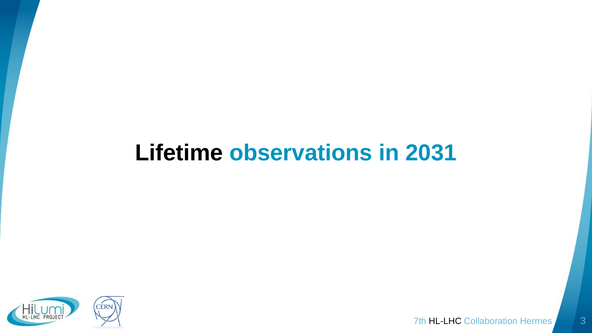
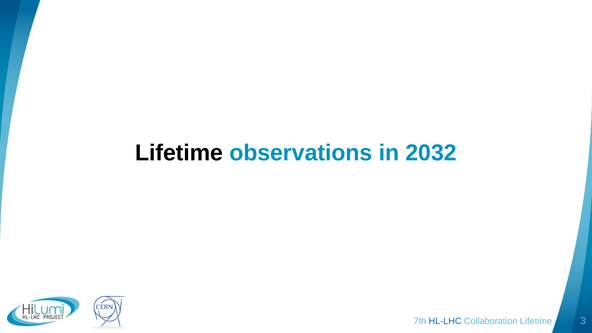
2031: 2031 -> 2032
HL-LHC colour: black -> blue
Collaboration Hermes: Hermes -> Lifetime
